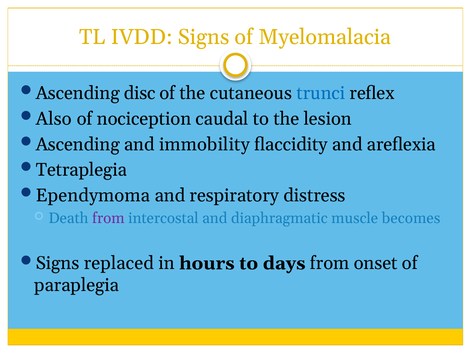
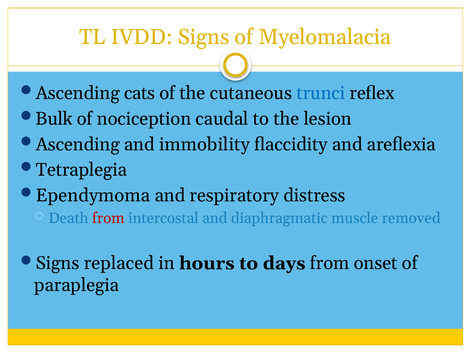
disc: disc -> cats
Also: Also -> Bulk
from at (108, 218) colour: purple -> red
becomes: becomes -> removed
